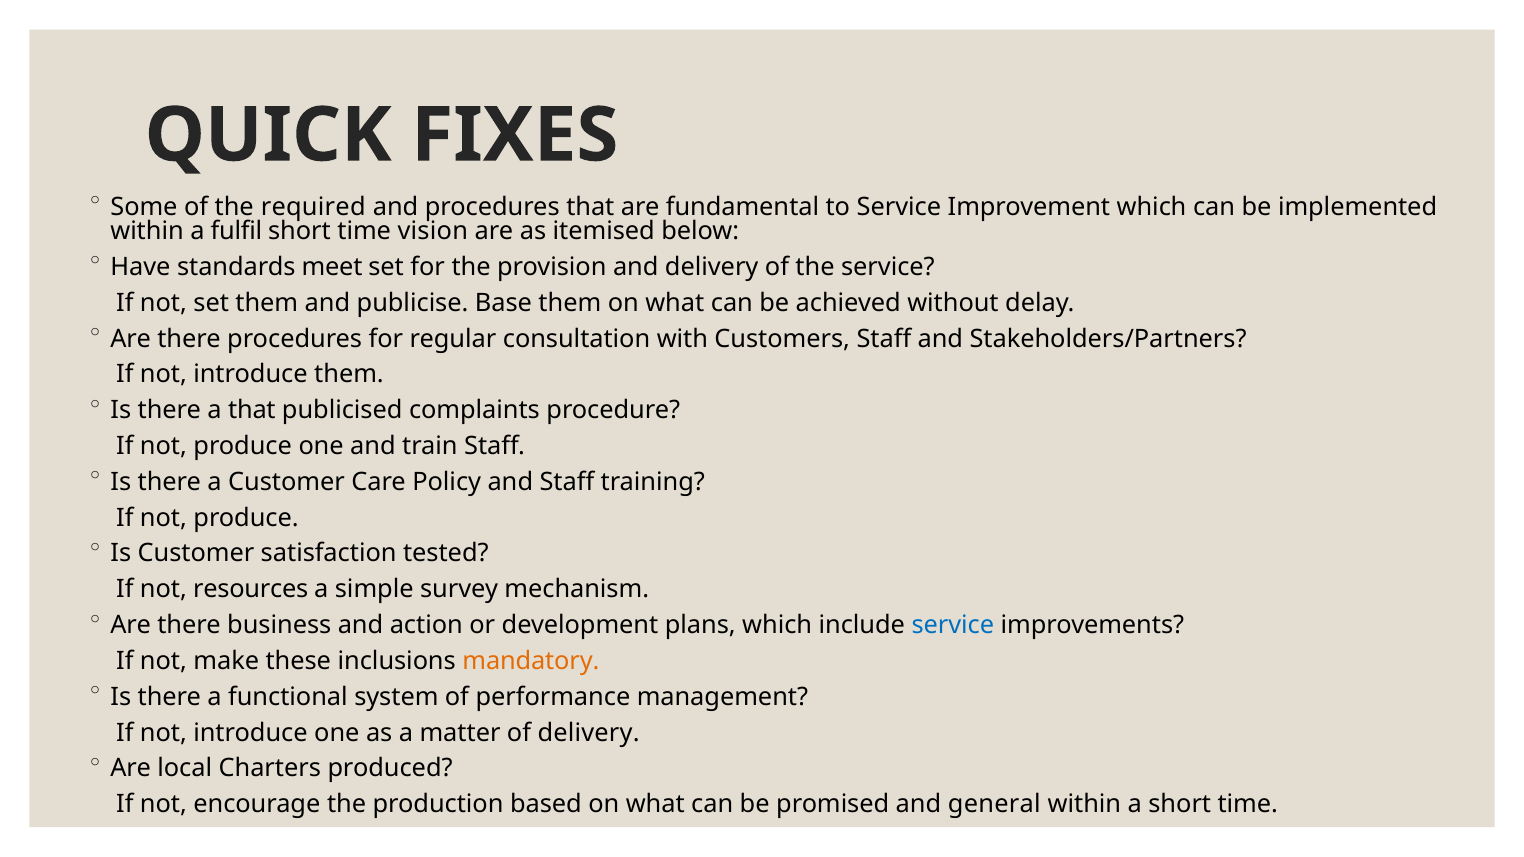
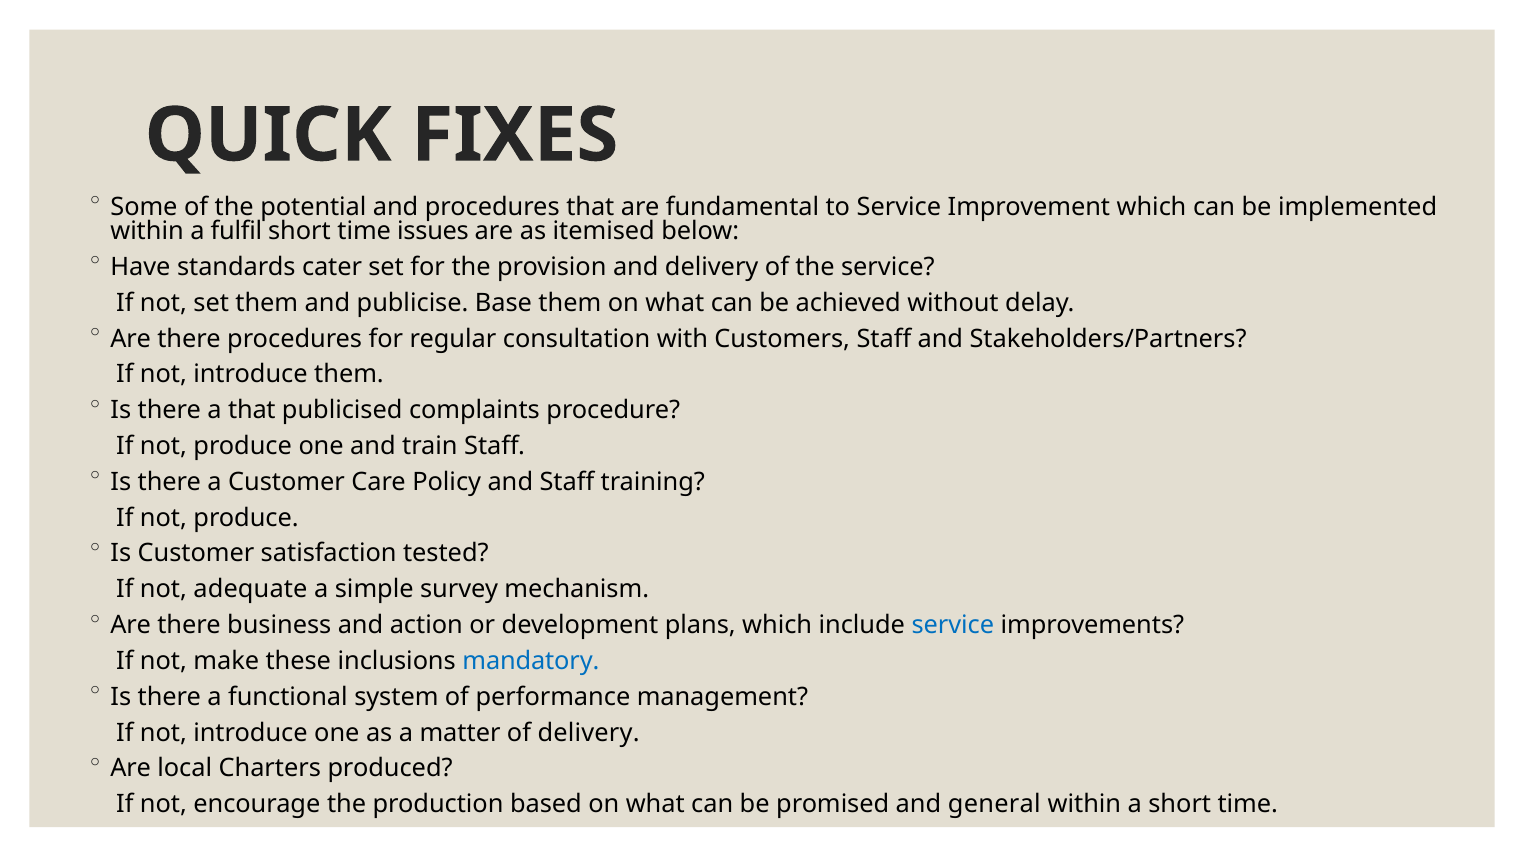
required: required -> potential
vision: vision -> issues
meet: meet -> cater
resources: resources -> adequate
mandatory colour: orange -> blue
